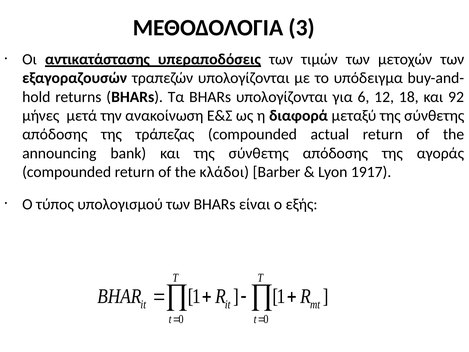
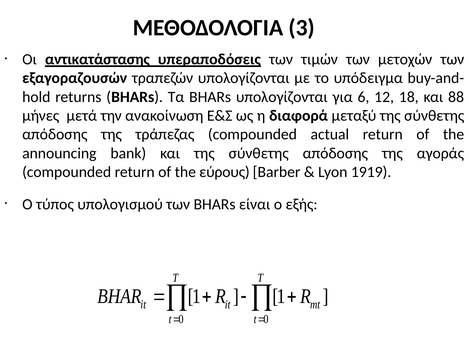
92: 92 -> 88
κλάδοι: κλάδοι -> εύρους
1917: 1917 -> 1919
